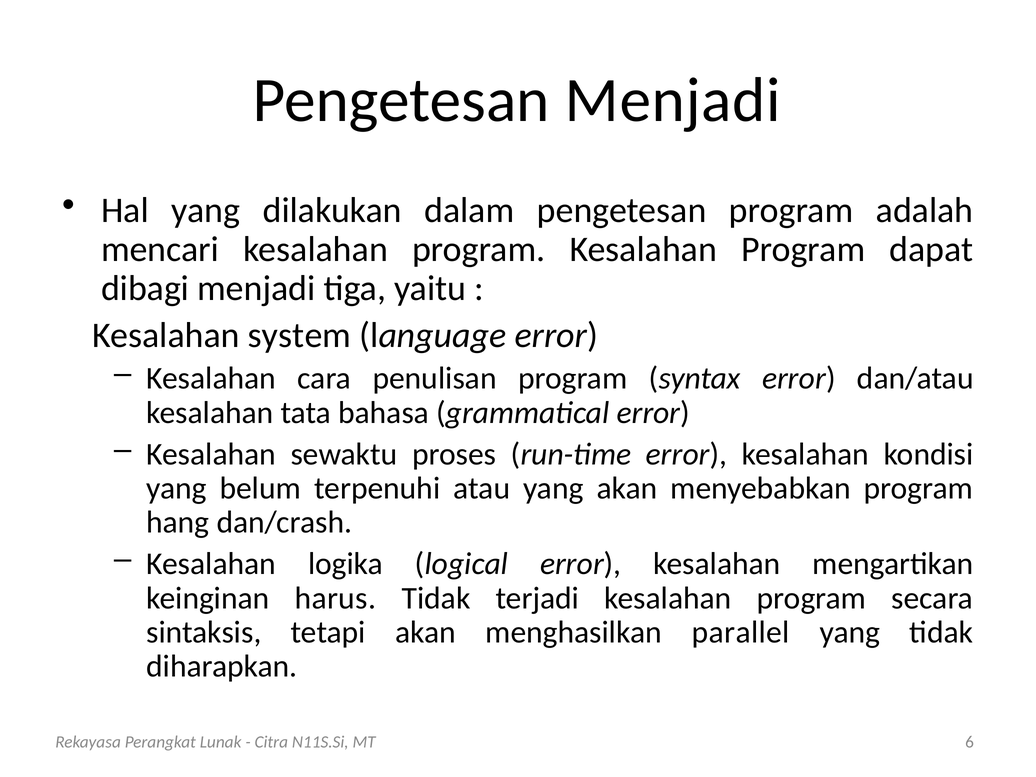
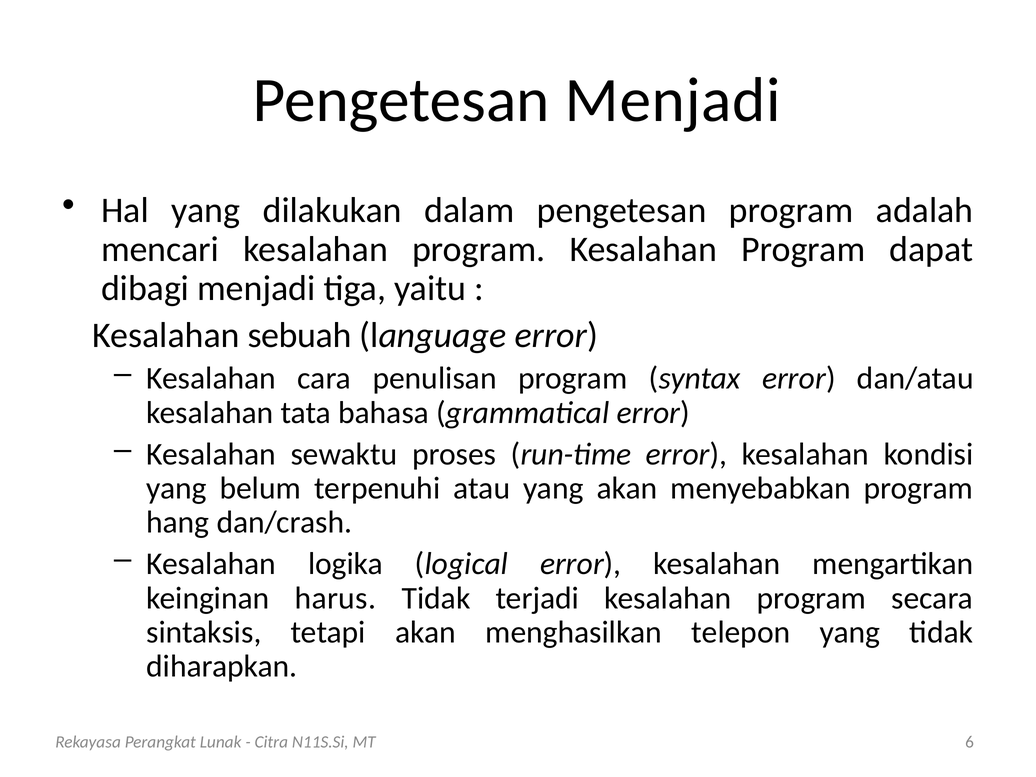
system: system -> sebuah
parallel: parallel -> telepon
